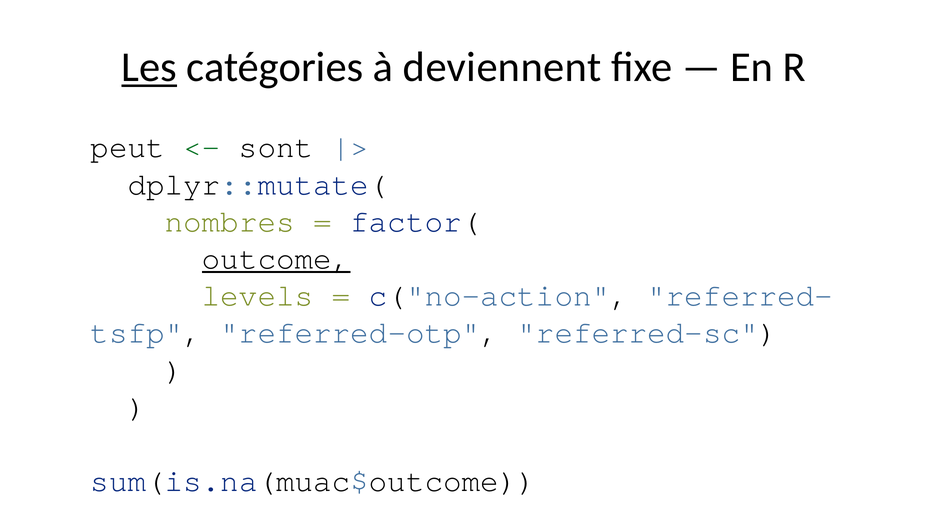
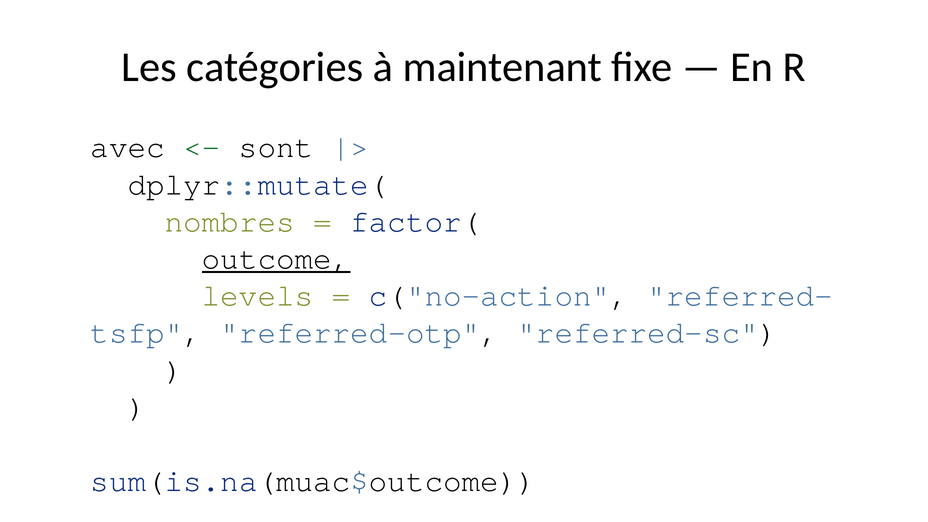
Les underline: present -> none
deviennent: deviennent -> maintenant
peut: peut -> avec
